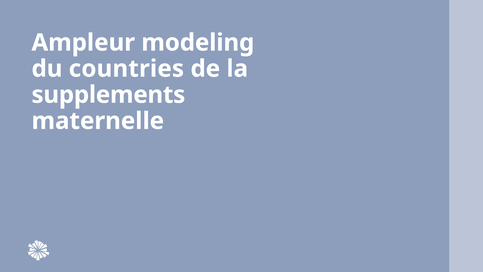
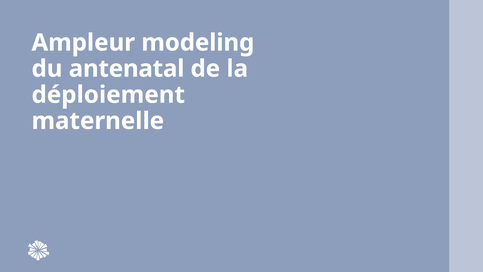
countries: countries -> antenatal
supplements: supplements -> déploiement
